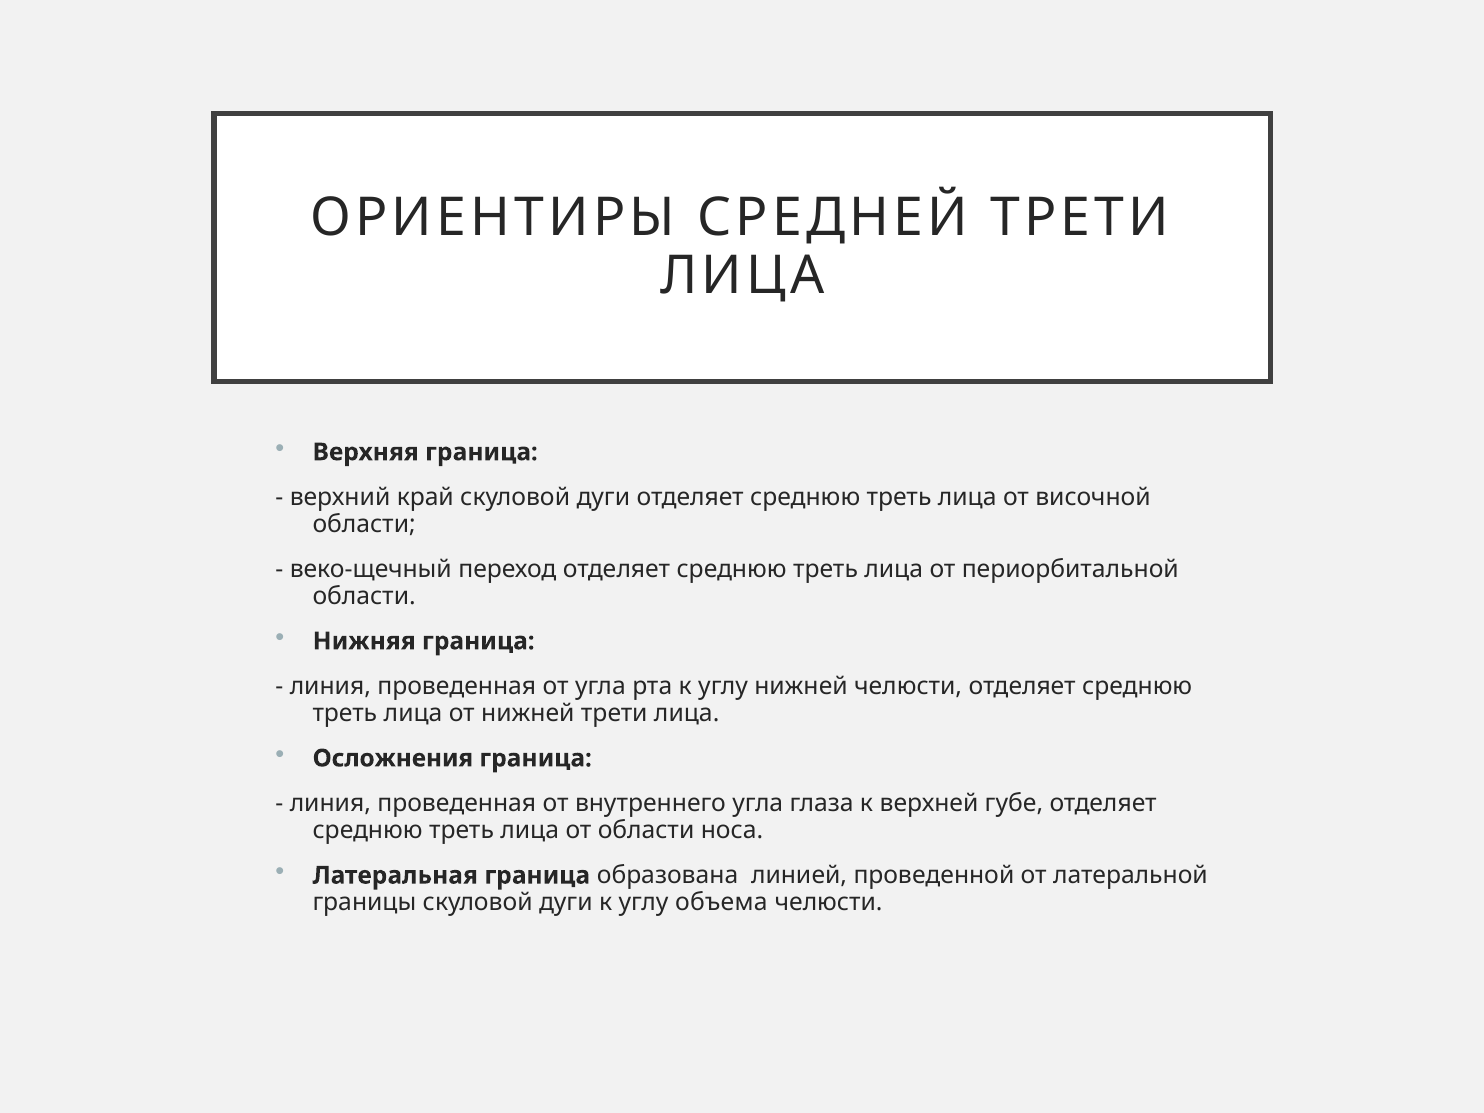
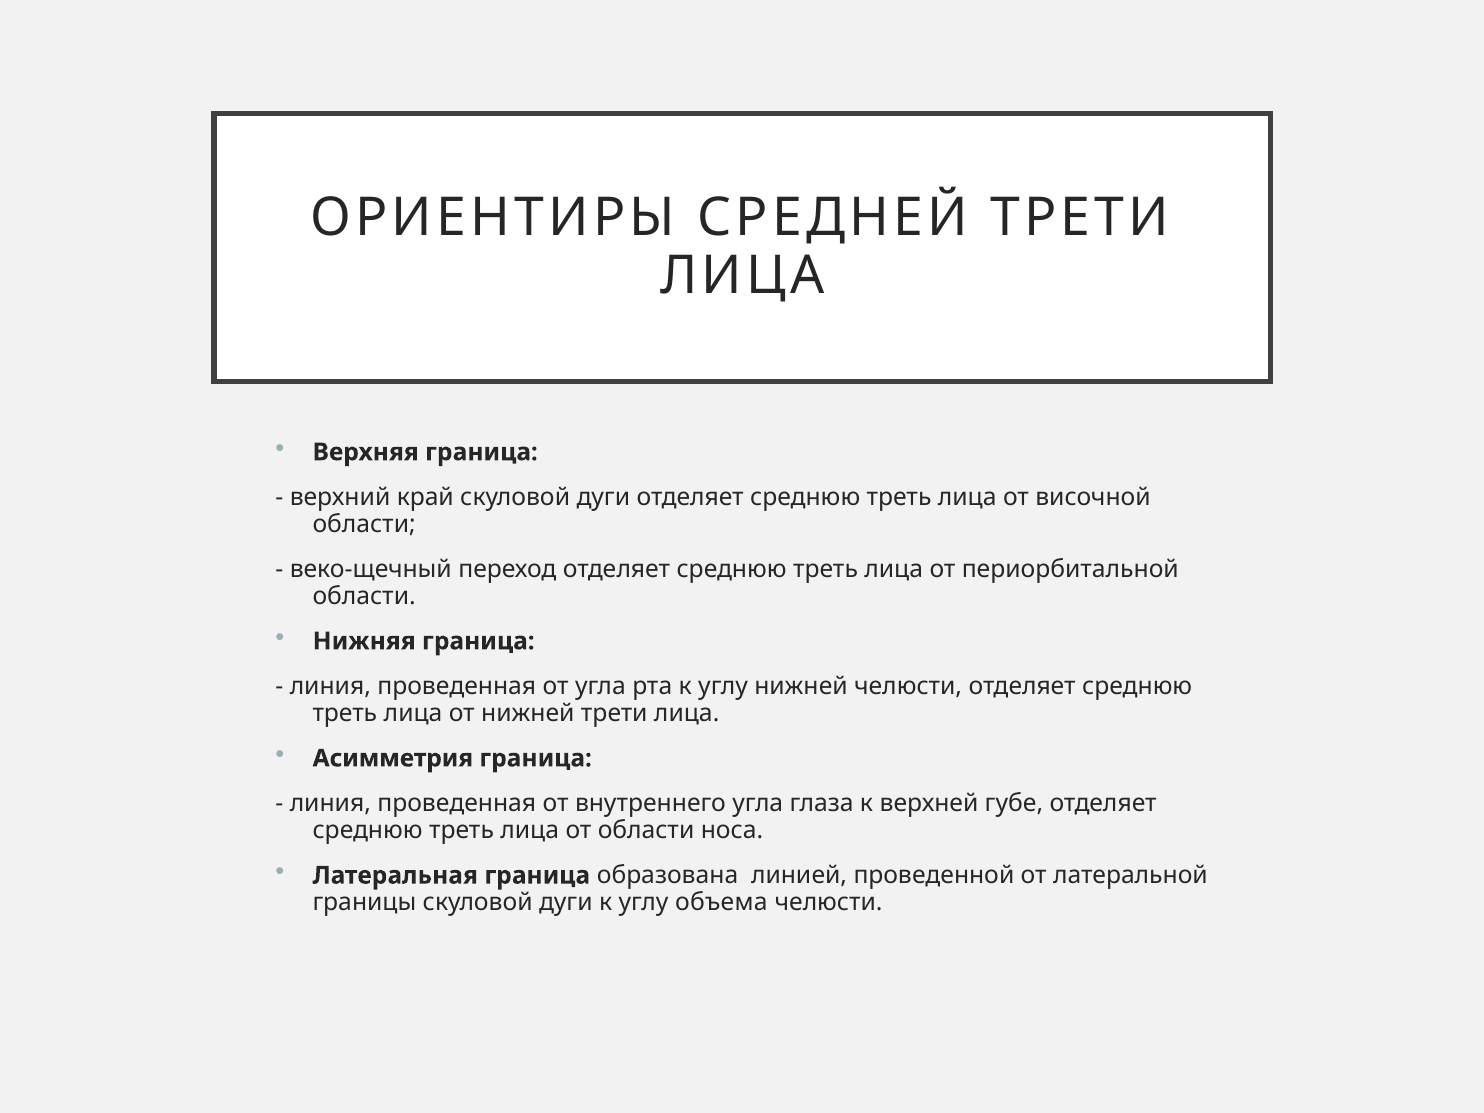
Осложнения: Осложнения -> Асимметрия
